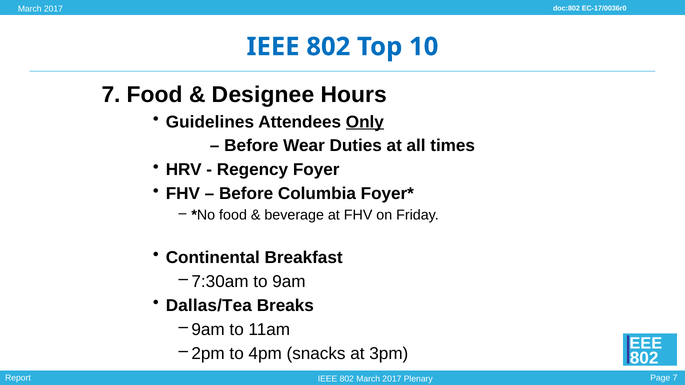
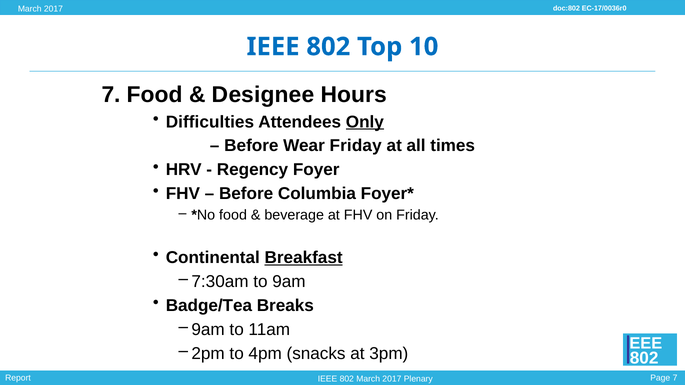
Guidelines: Guidelines -> Difficulties
Wear Duties: Duties -> Friday
Breakfast underline: none -> present
Dallas/Tea: Dallas/Tea -> Badge/Tea
